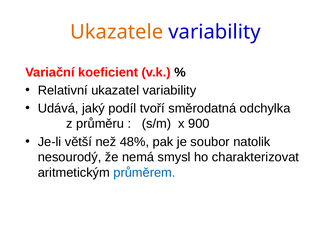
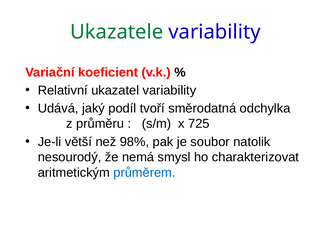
Ukazatele colour: orange -> green
900: 900 -> 725
48%: 48% -> 98%
